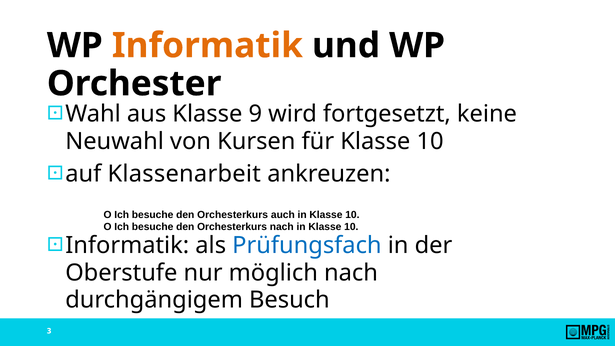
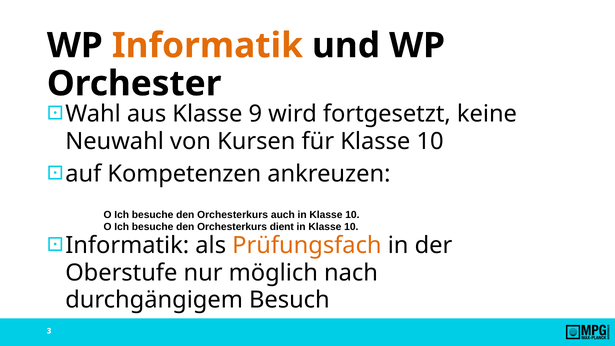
Klassenarbeit: Klassenarbeit -> Kompetenzen
Orchesterkurs nach: nach -> dient
Prüfungsfach colour: blue -> orange
